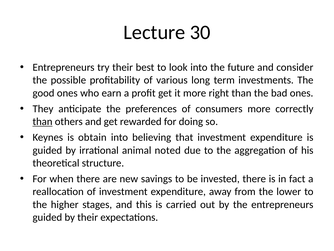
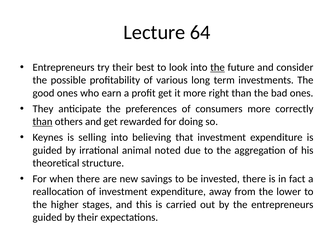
30: 30 -> 64
the at (218, 67) underline: none -> present
obtain: obtain -> selling
